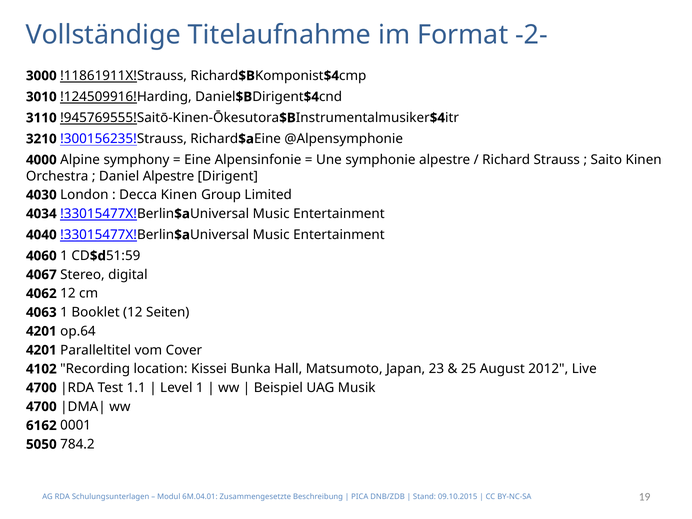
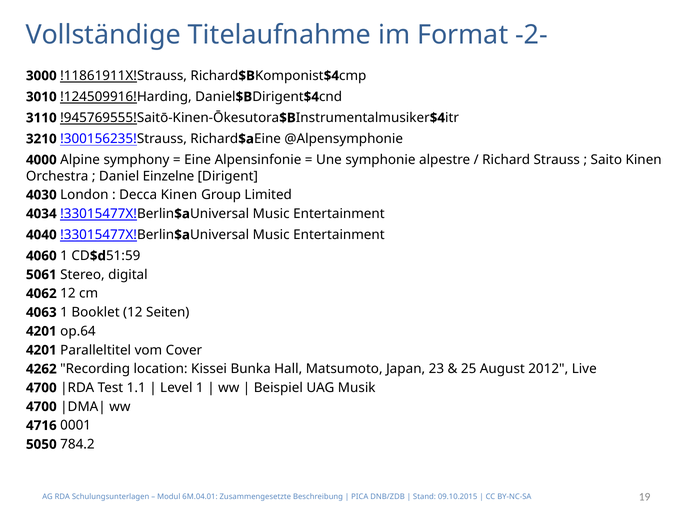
Daniel Alpestre: Alpestre -> Einzelne
4067: 4067 -> 5061
4102: 4102 -> 4262
6162: 6162 -> 4716
